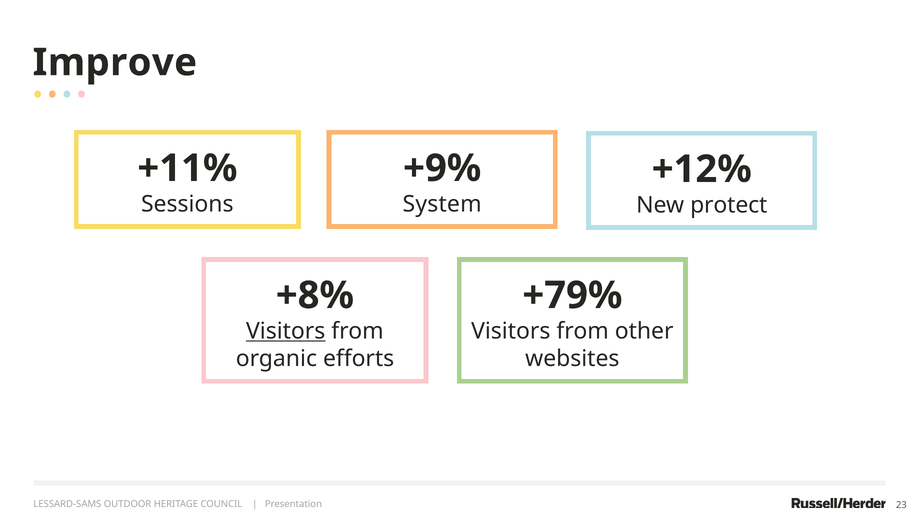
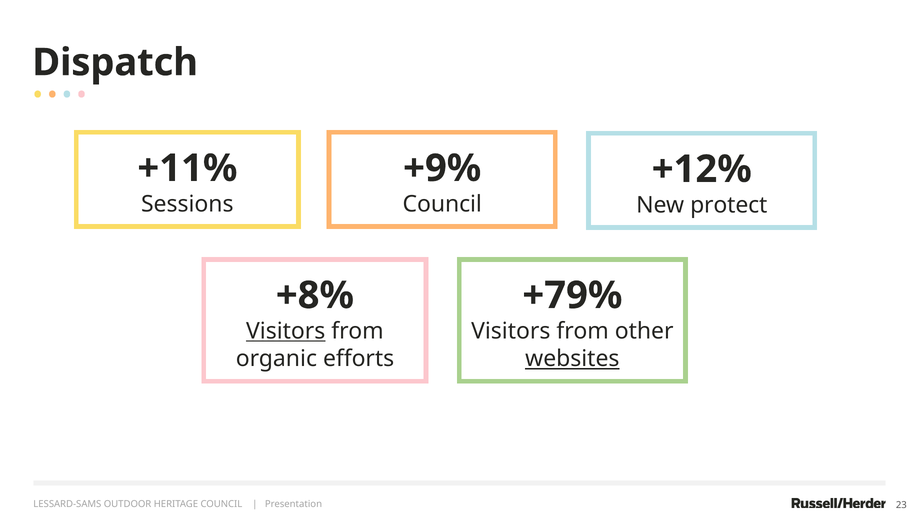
Improve: Improve -> Dispatch
System at (442, 204): System -> Council
websites underline: none -> present
